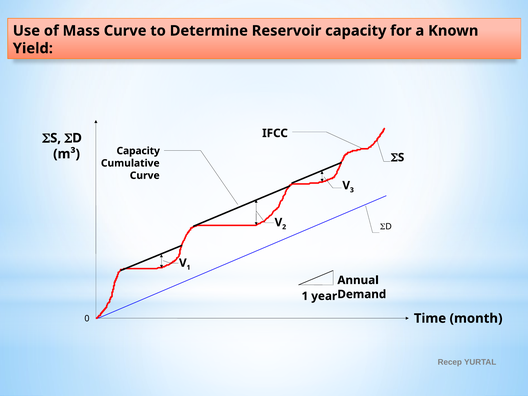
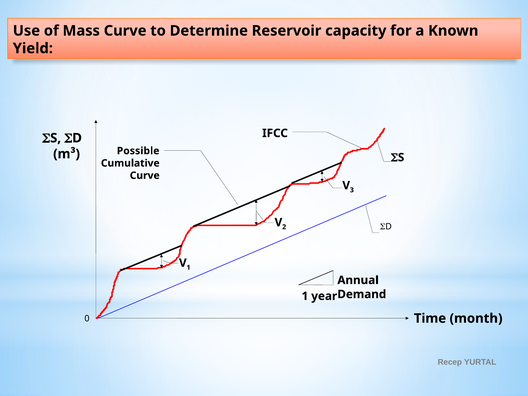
Capacity at (138, 151): Capacity -> Possible
